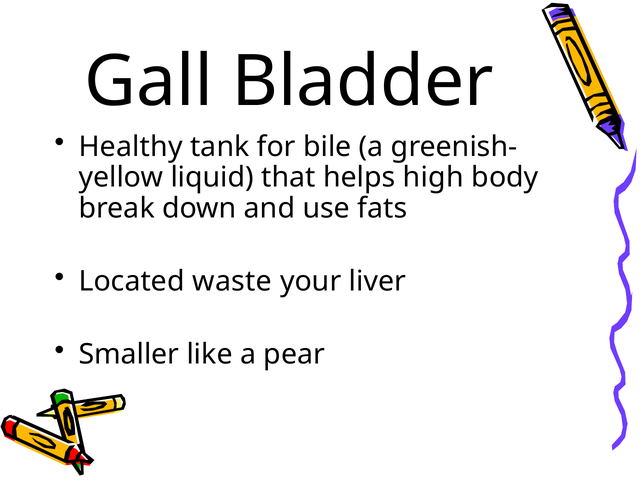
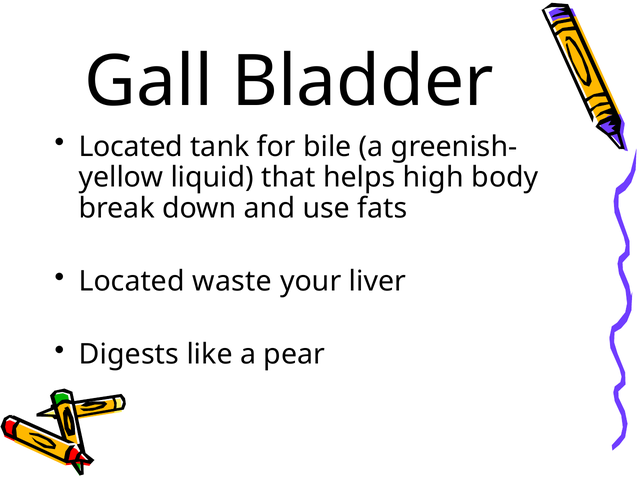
Healthy at (131, 147): Healthy -> Located
Smaller: Smaller -> Digests
